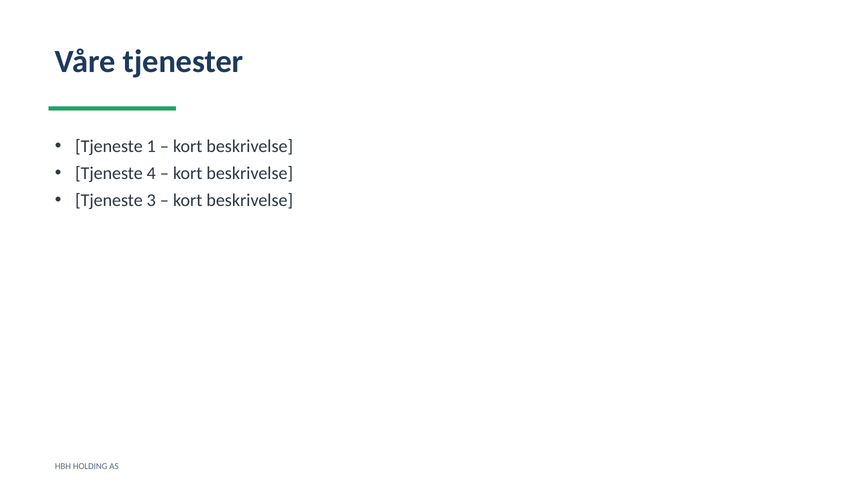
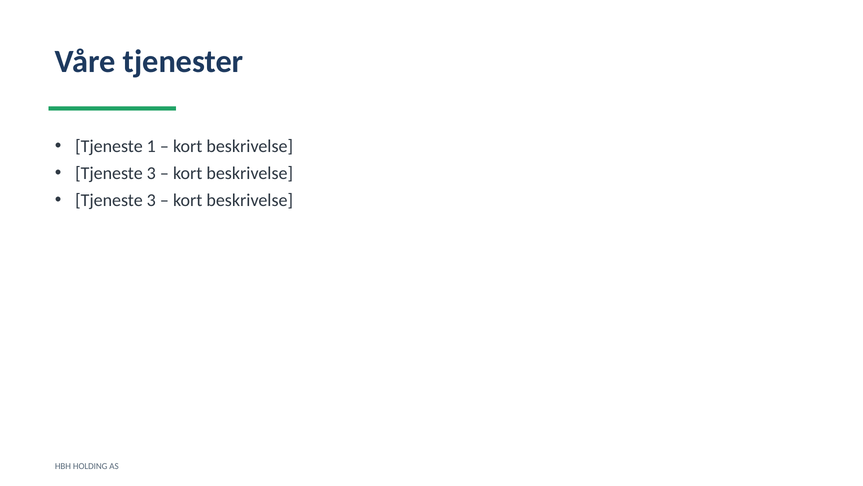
4 at (151, 173): 4 -> 3
